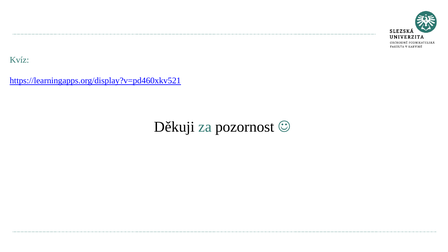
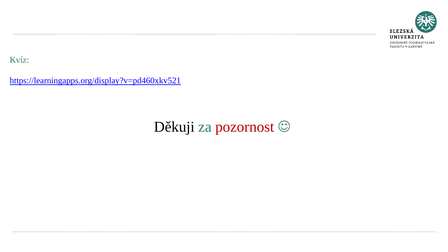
pozornost colour: black -> red
